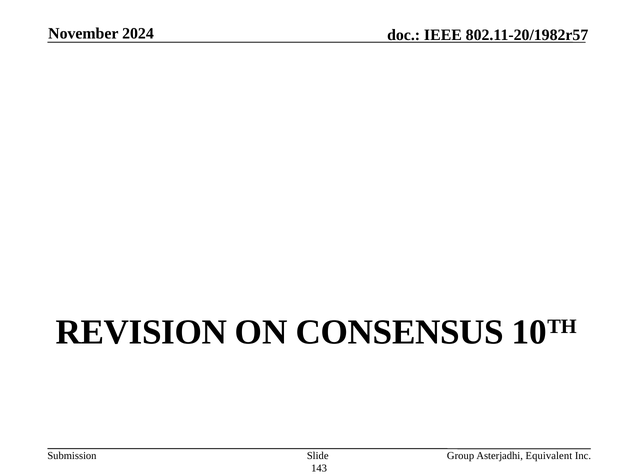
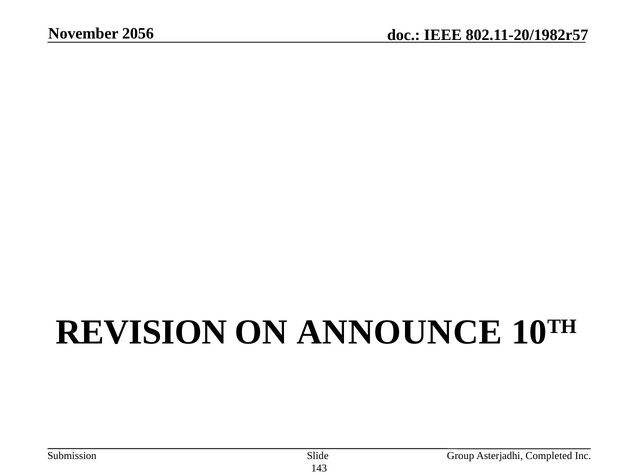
2024: 2024 -> 2056
CONSENSUS: CONSENSUS -> ANNOUNCE
Equivalent: Equivalent -> Completed
